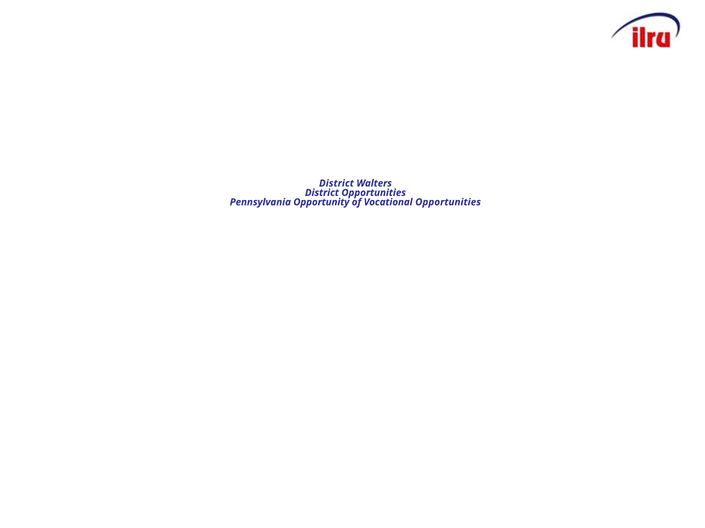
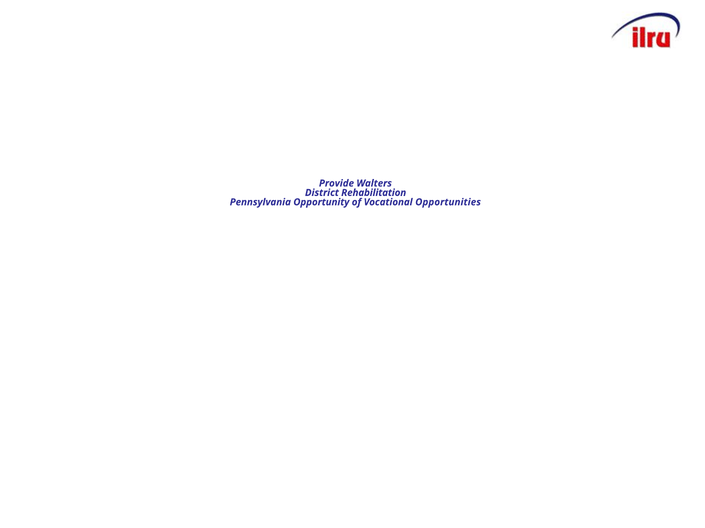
District at (336, 184): District -> Provide
District Opportunities: Opportunities -> Rehabilitation
